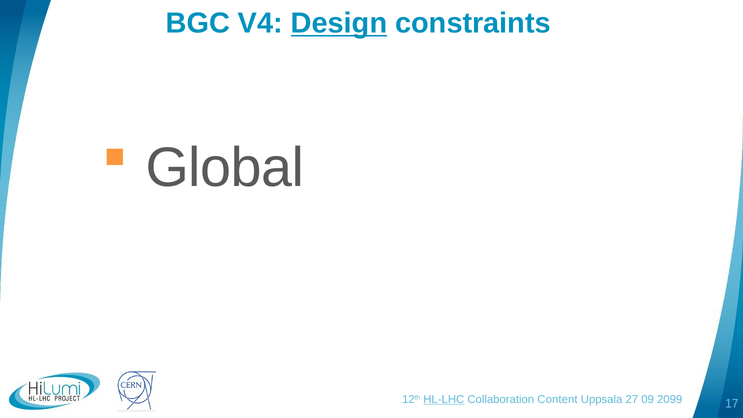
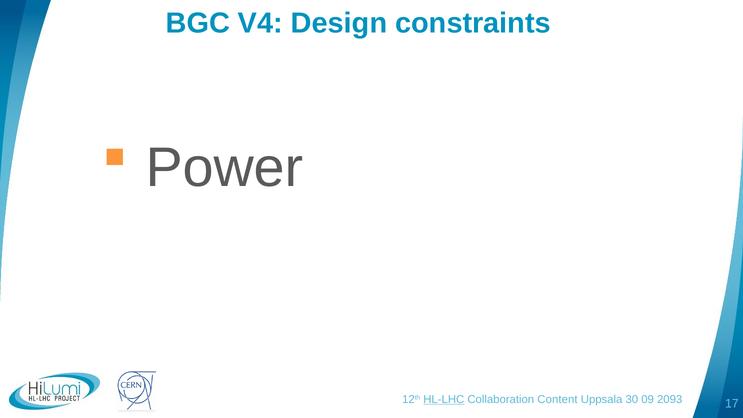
Design underline: present -> none
Global: Global -> Power
27: 27 -> 30
2099: 2099 -> 2093
